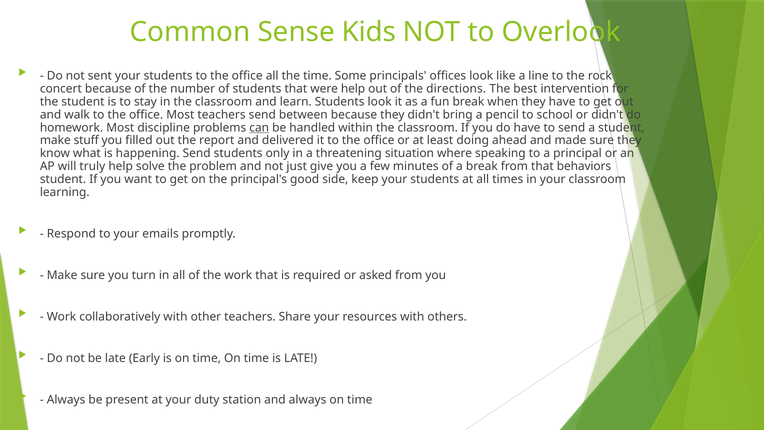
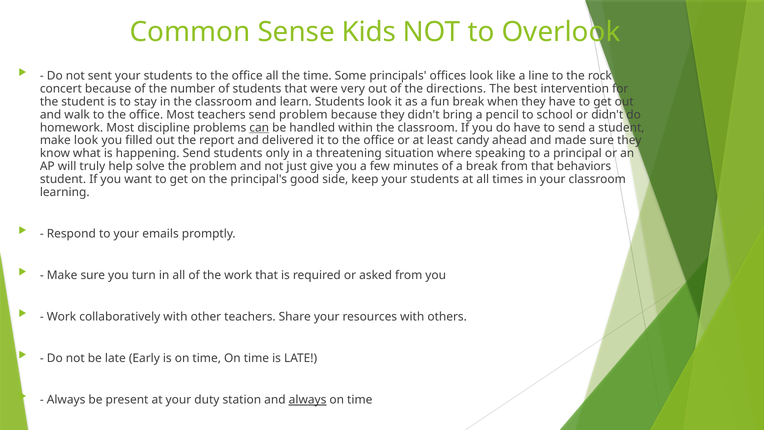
were help: help -> very
send between: between -> problem
make stuff: stuff -> look
doing: doing -> candy
always at (308, 400) underline: none -> present
